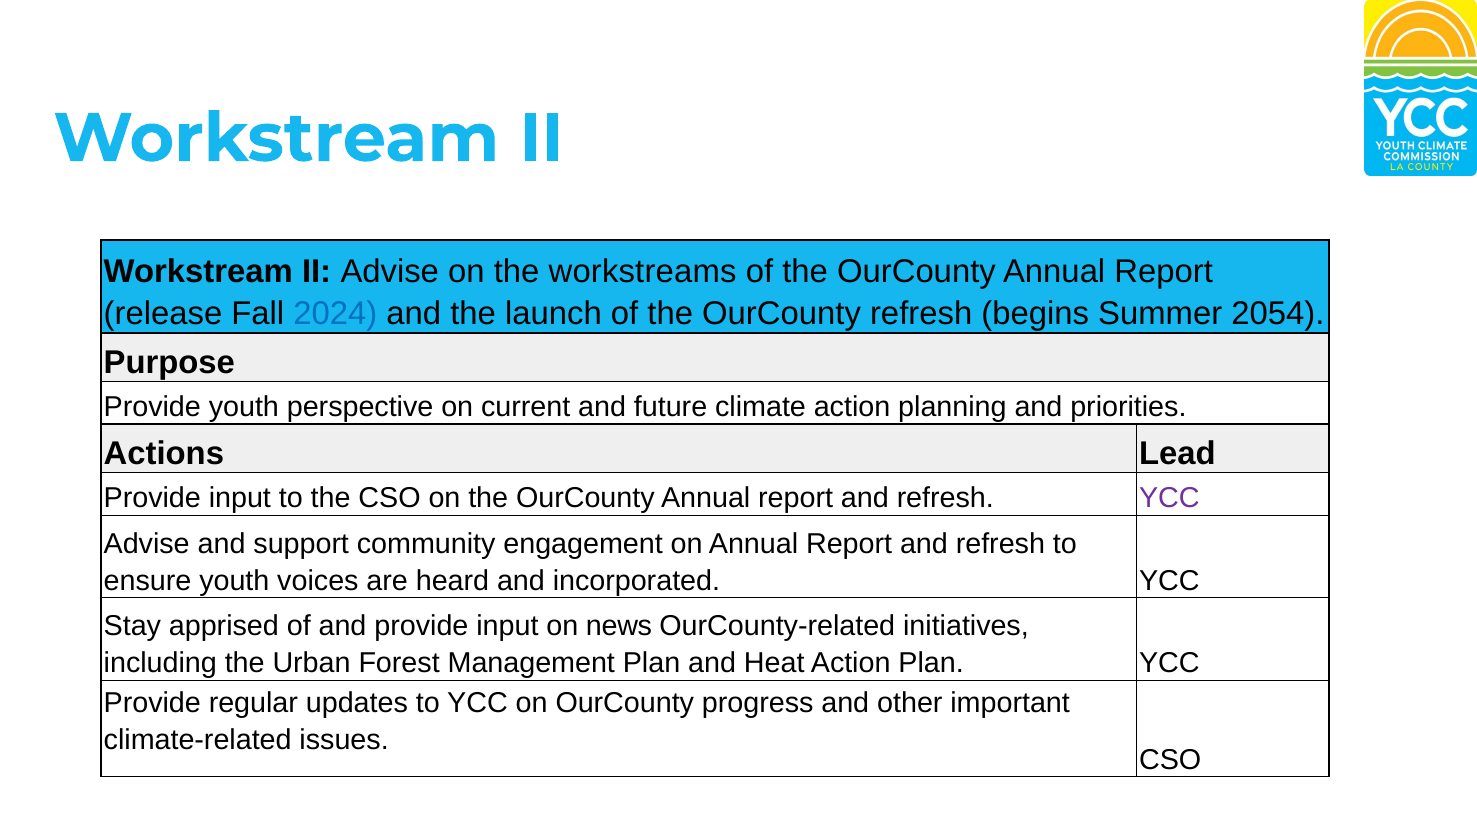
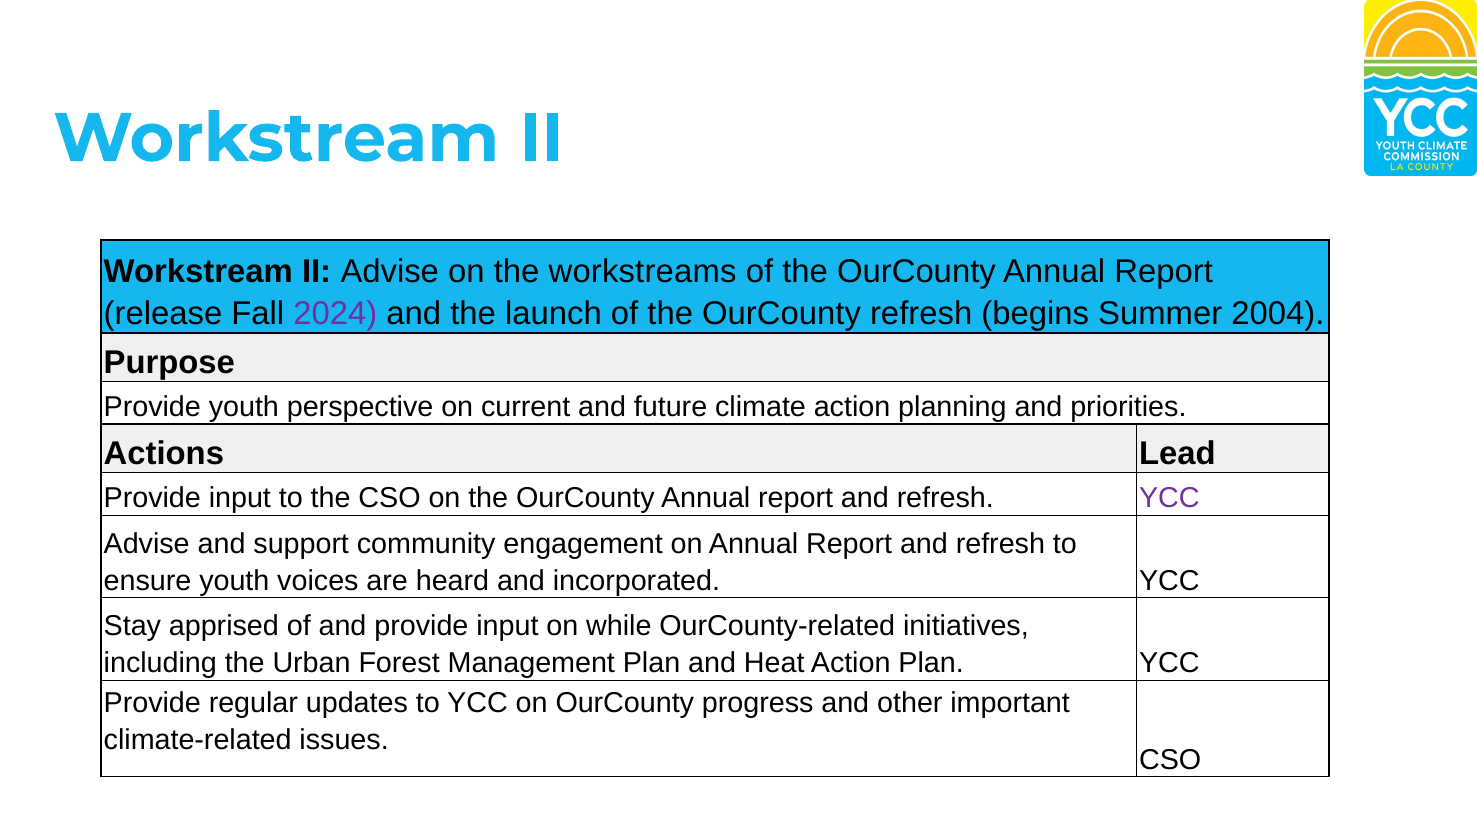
2024 colour: blue -> purple
2054: 2054 -> 2004
news: news -> while
